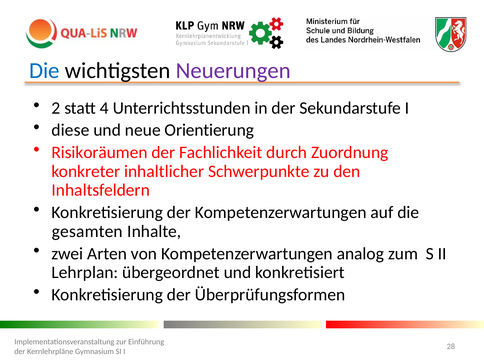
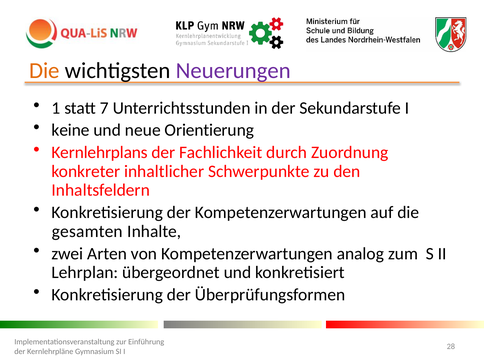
Die at (44, 71) colour: blue -> orange
2: 2 -> 1
4: 4 -> 7
diese: diese -> keine
Risikoräumen: Risikoräumen -> Kernlehrplans
